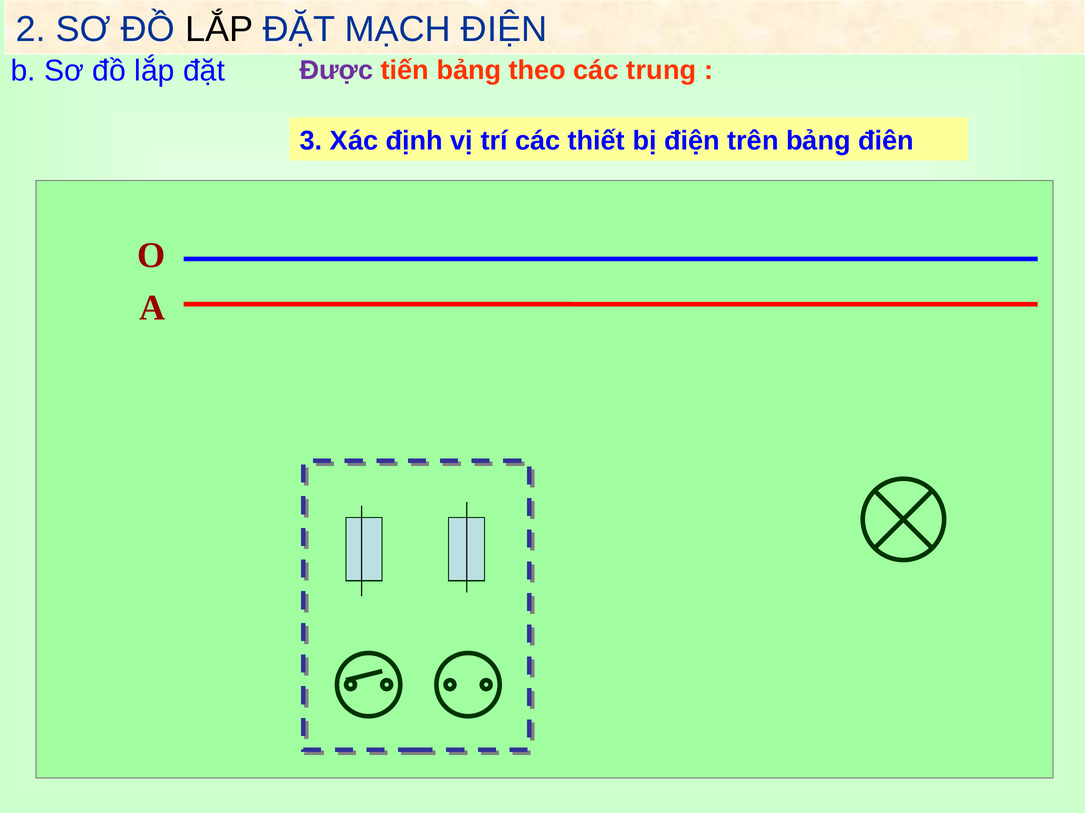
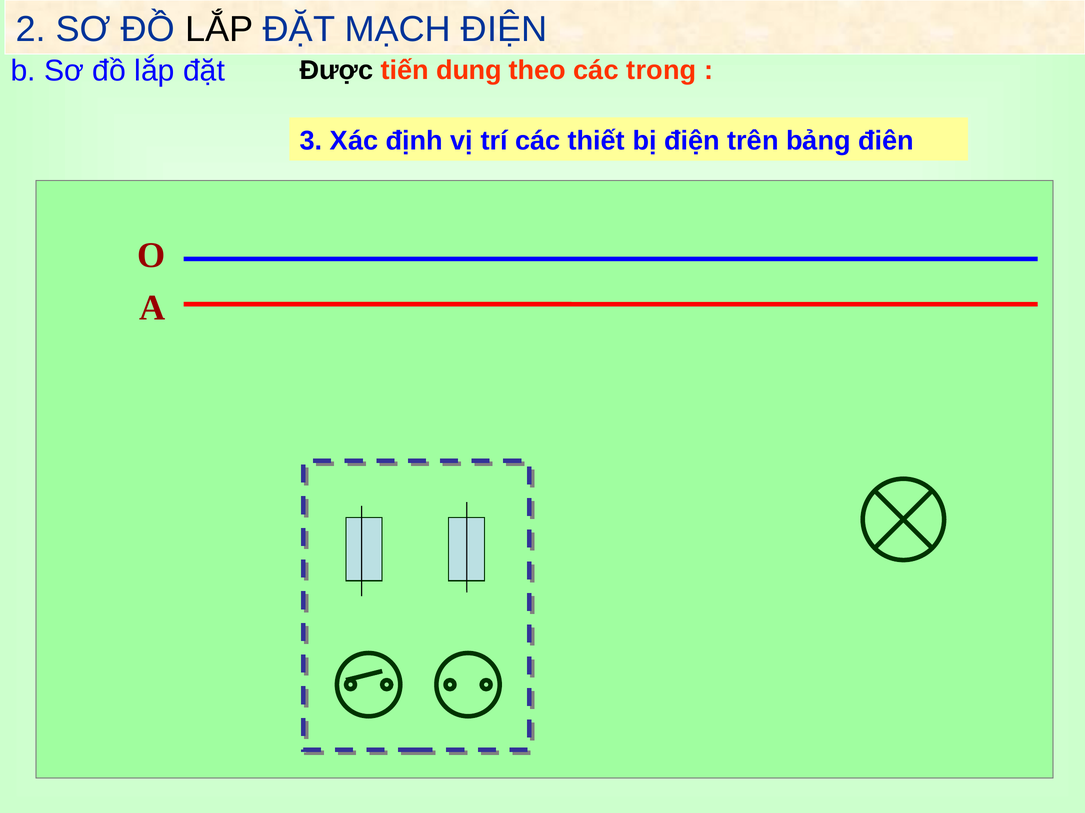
Được colour: purple -> black
tiến bảng: bảng -> dung
trung: trung -> trong
